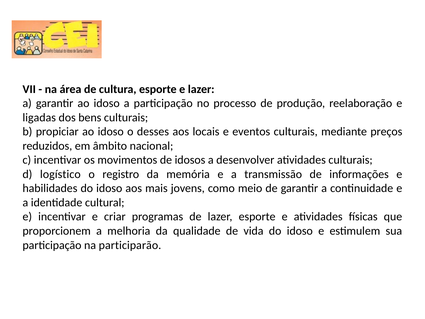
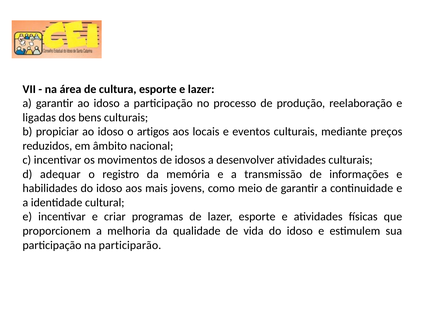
desses: desses -> artigos
logístico: logístico -> adequar
